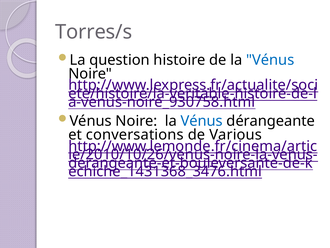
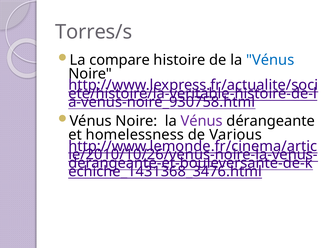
question: question -> compare
Vénus at (202, 121) colour: blue -> purple
conversations: conversations -> homelessness
